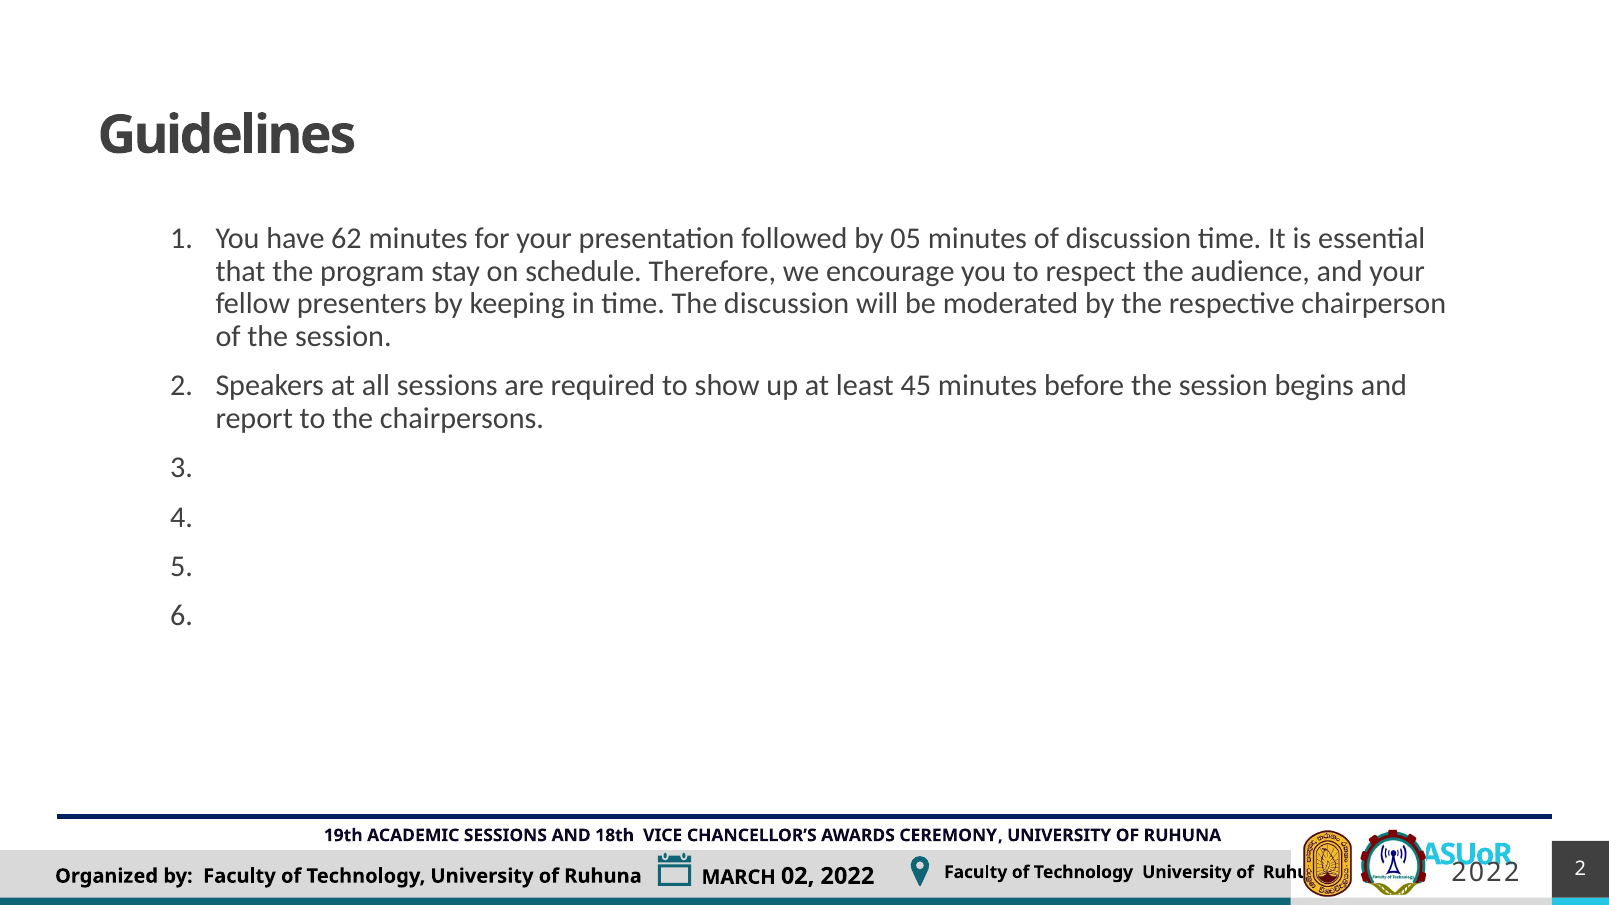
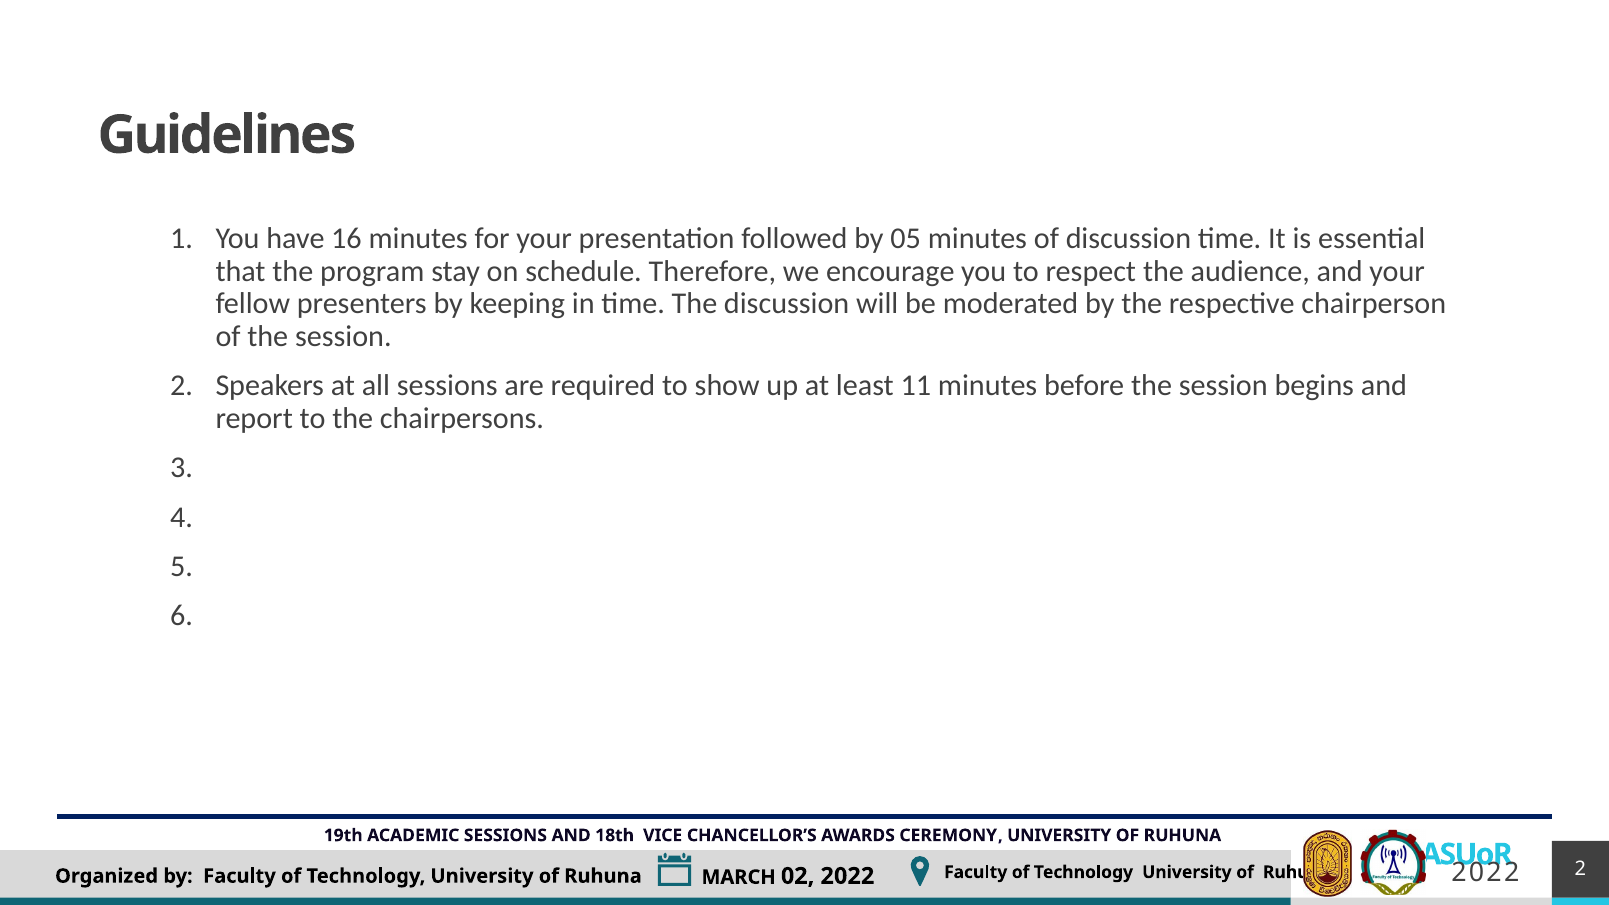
62: 62 -> 16
45: 45 -> 11
